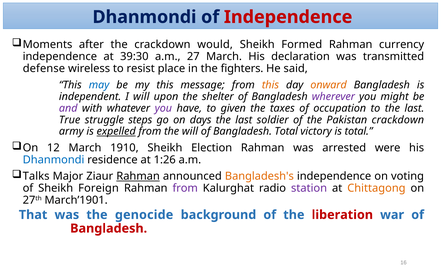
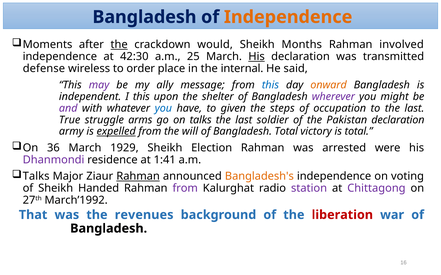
Dhanmondi at (144, 17): Dhanmondi -> Bangladesh
Independence at (288, 17) colour: red -> orange
the at (119, 45) underline: none -> present
Formed: Formed -> Months
currency: currency -> involved
39:30: 39:30 -> 42:30
27: 27 -> 25
His at (257, 57) underline: none -> present
resist: resist -> order
fighters: fighters -> internal
may colour: blue -> purple
my this: this -> ally
this at (270, 85) colour: orange -> blue
I will: will -> this
you at (163, 109) colour: purple -> blue
taxes: taxes -> steps
steps: steps -> arms
on days: days -> talks
Pakistan crackdown: crackdown -> declaration
12: 12 -> 36
1910: 1910 -> 1929
Dhanmondi at (54, 160) colour: blue -> purple
1:26: 1:26 -> 1:41
Foreign: Foreign -> Handed
Chittagong colour: orange -> purple
March’1901: March’1901 -> March’1992
genocide: genocide -> revenues
Bangladesh at (109, 229) colour: red -> black
